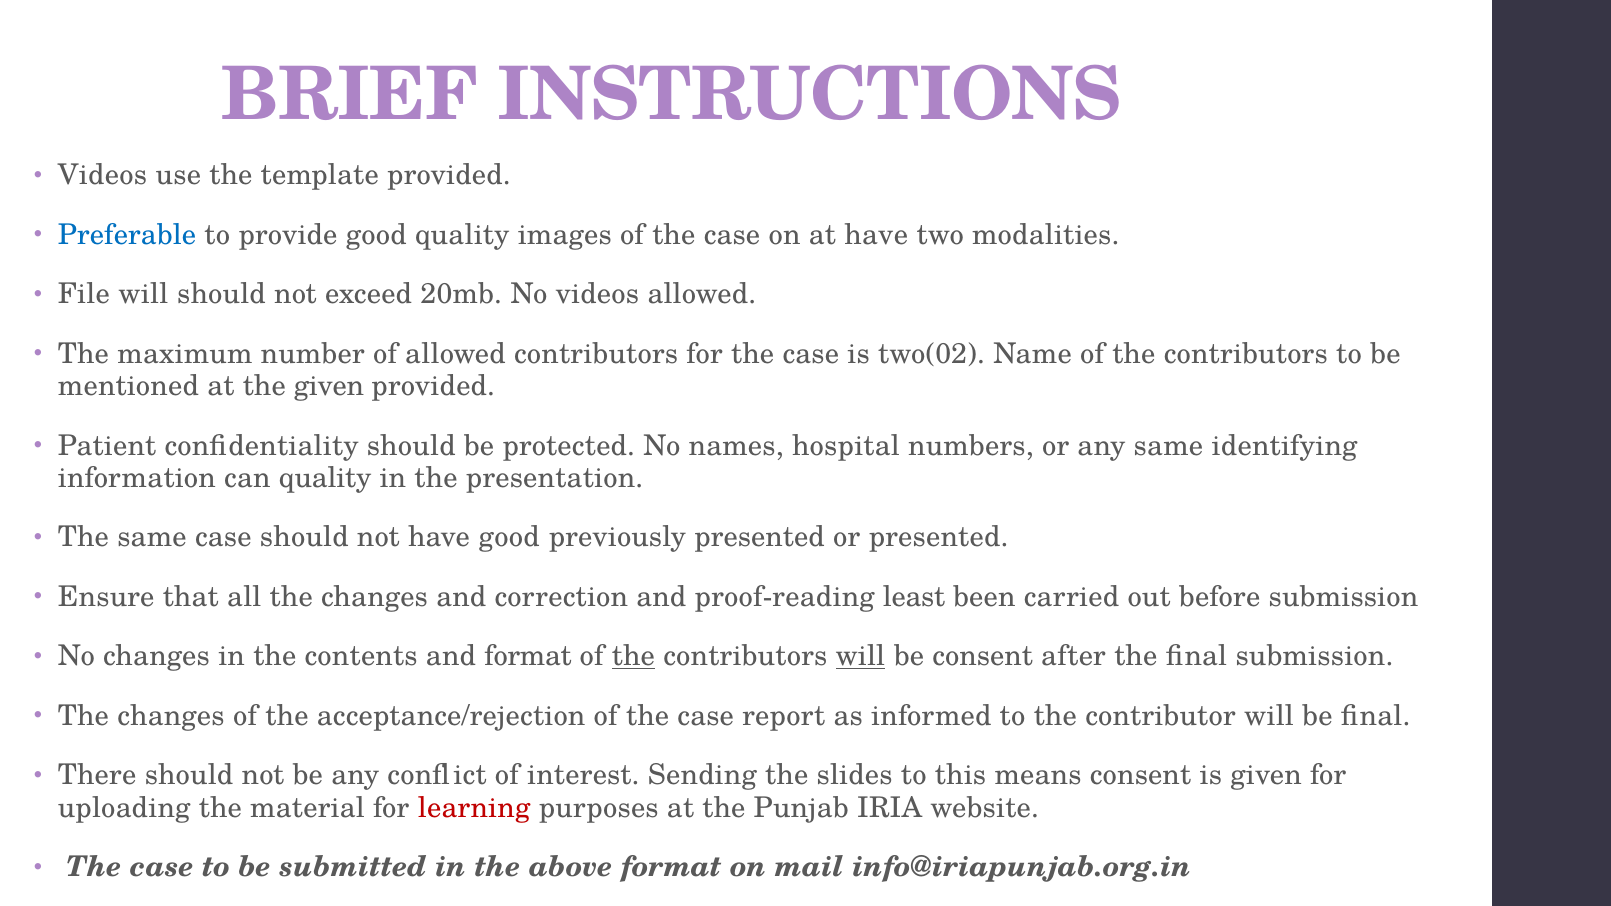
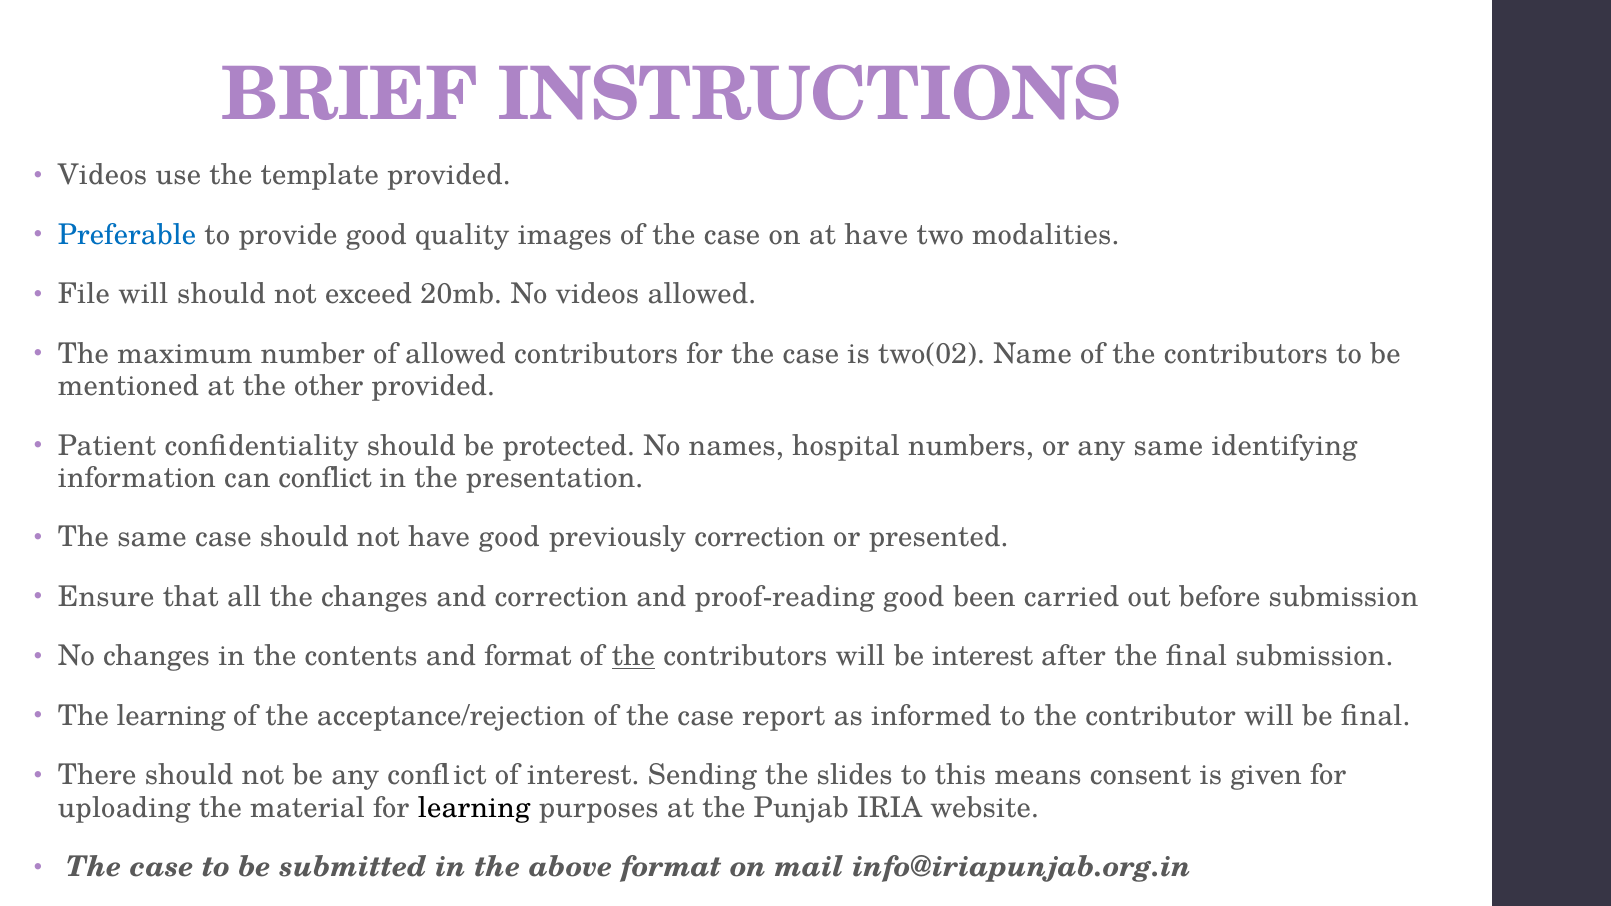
the given: given -> other
can quality: quality -> conflict
previously presented: presented -> correction
proof-reading least: least -> good
will at (860, 656) underline: present -> none
be consent: consent -> interest
changes at (171, 716): changes -> learning
learning at (474, 808) colour: red -> black
